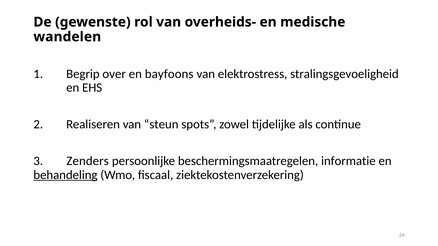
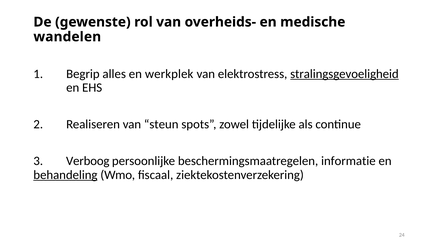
over: over -> alles
bayfoons: bayfoons -> werkplek
stralingsgevoeligheid underline: none -> present
Zenders: Zenders -> Verboog
